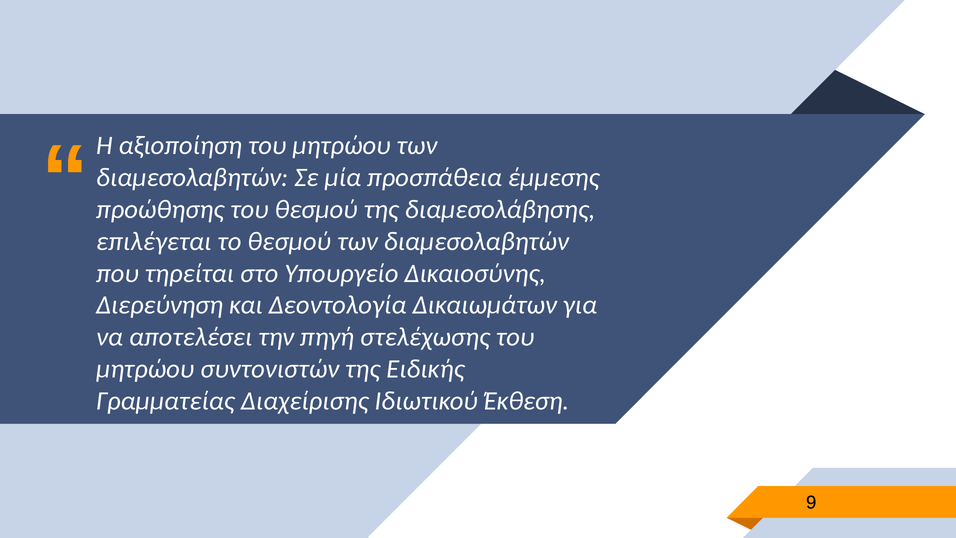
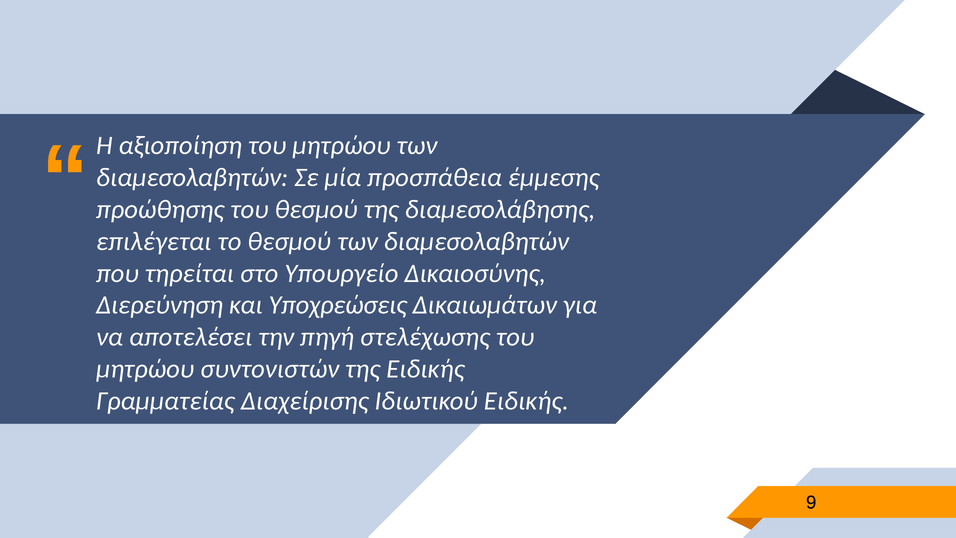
Δεοντολογία: Δεοντολογία -> Υποχρεώσεις
Ιδιωτικού Έκθεση: Έκθεση -> Ειδικής
